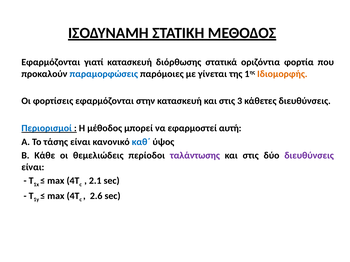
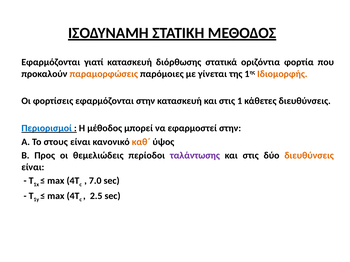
παραμορφώσεις colour: blue -> orange
3: 3 -> 1
εφαρμοστεί αυτή: αυτή -> στην
τάσης: τάσης -> στους
καθ΄ colour: blue -> orange
Κάθε: Κάθε -> Προς
διευθύνσεις at (309, 156) colour: purple -> orange
2.1: 2.1 -> 7.0
2.6: 2.6 -> 2.5
